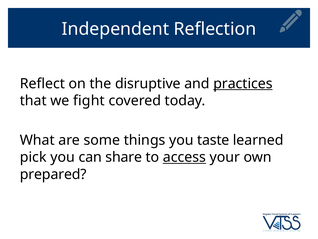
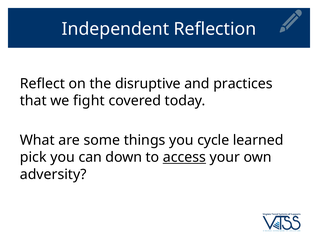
practices underline: present -> none
taste: taste -> cycle
share: share -> down
prepared: prepared -> adversity
